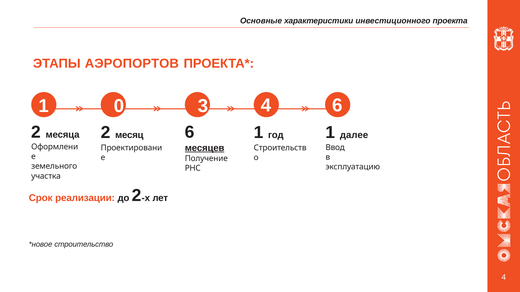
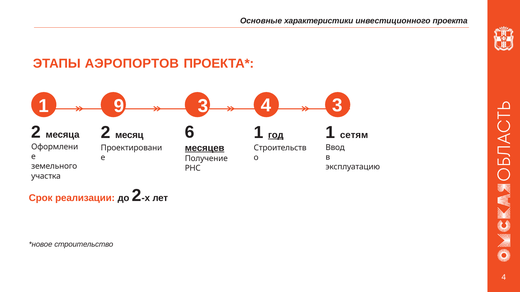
0: 0 -> 9
3 6: 6 -> 3
далее: далее -> сетям
год underline: none -> present
